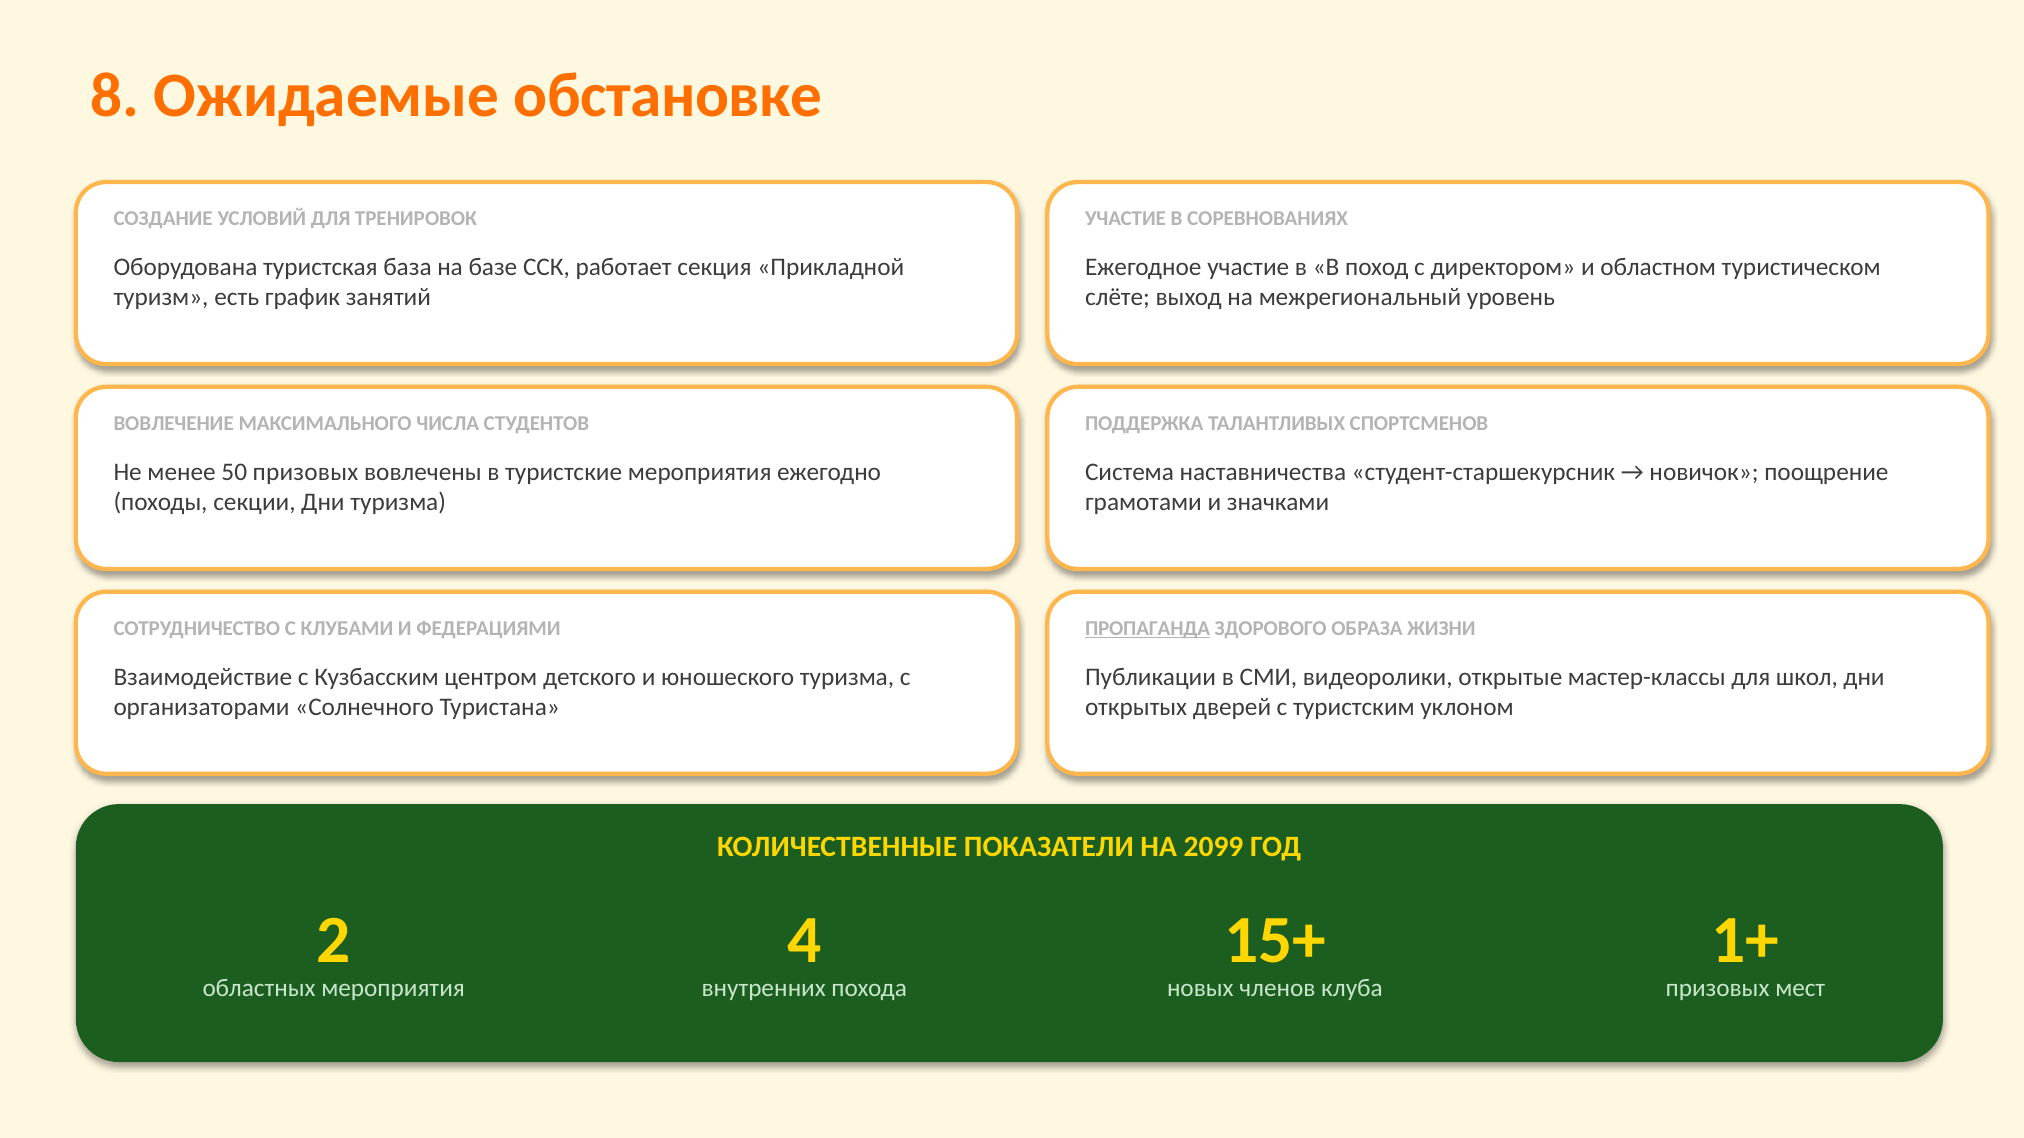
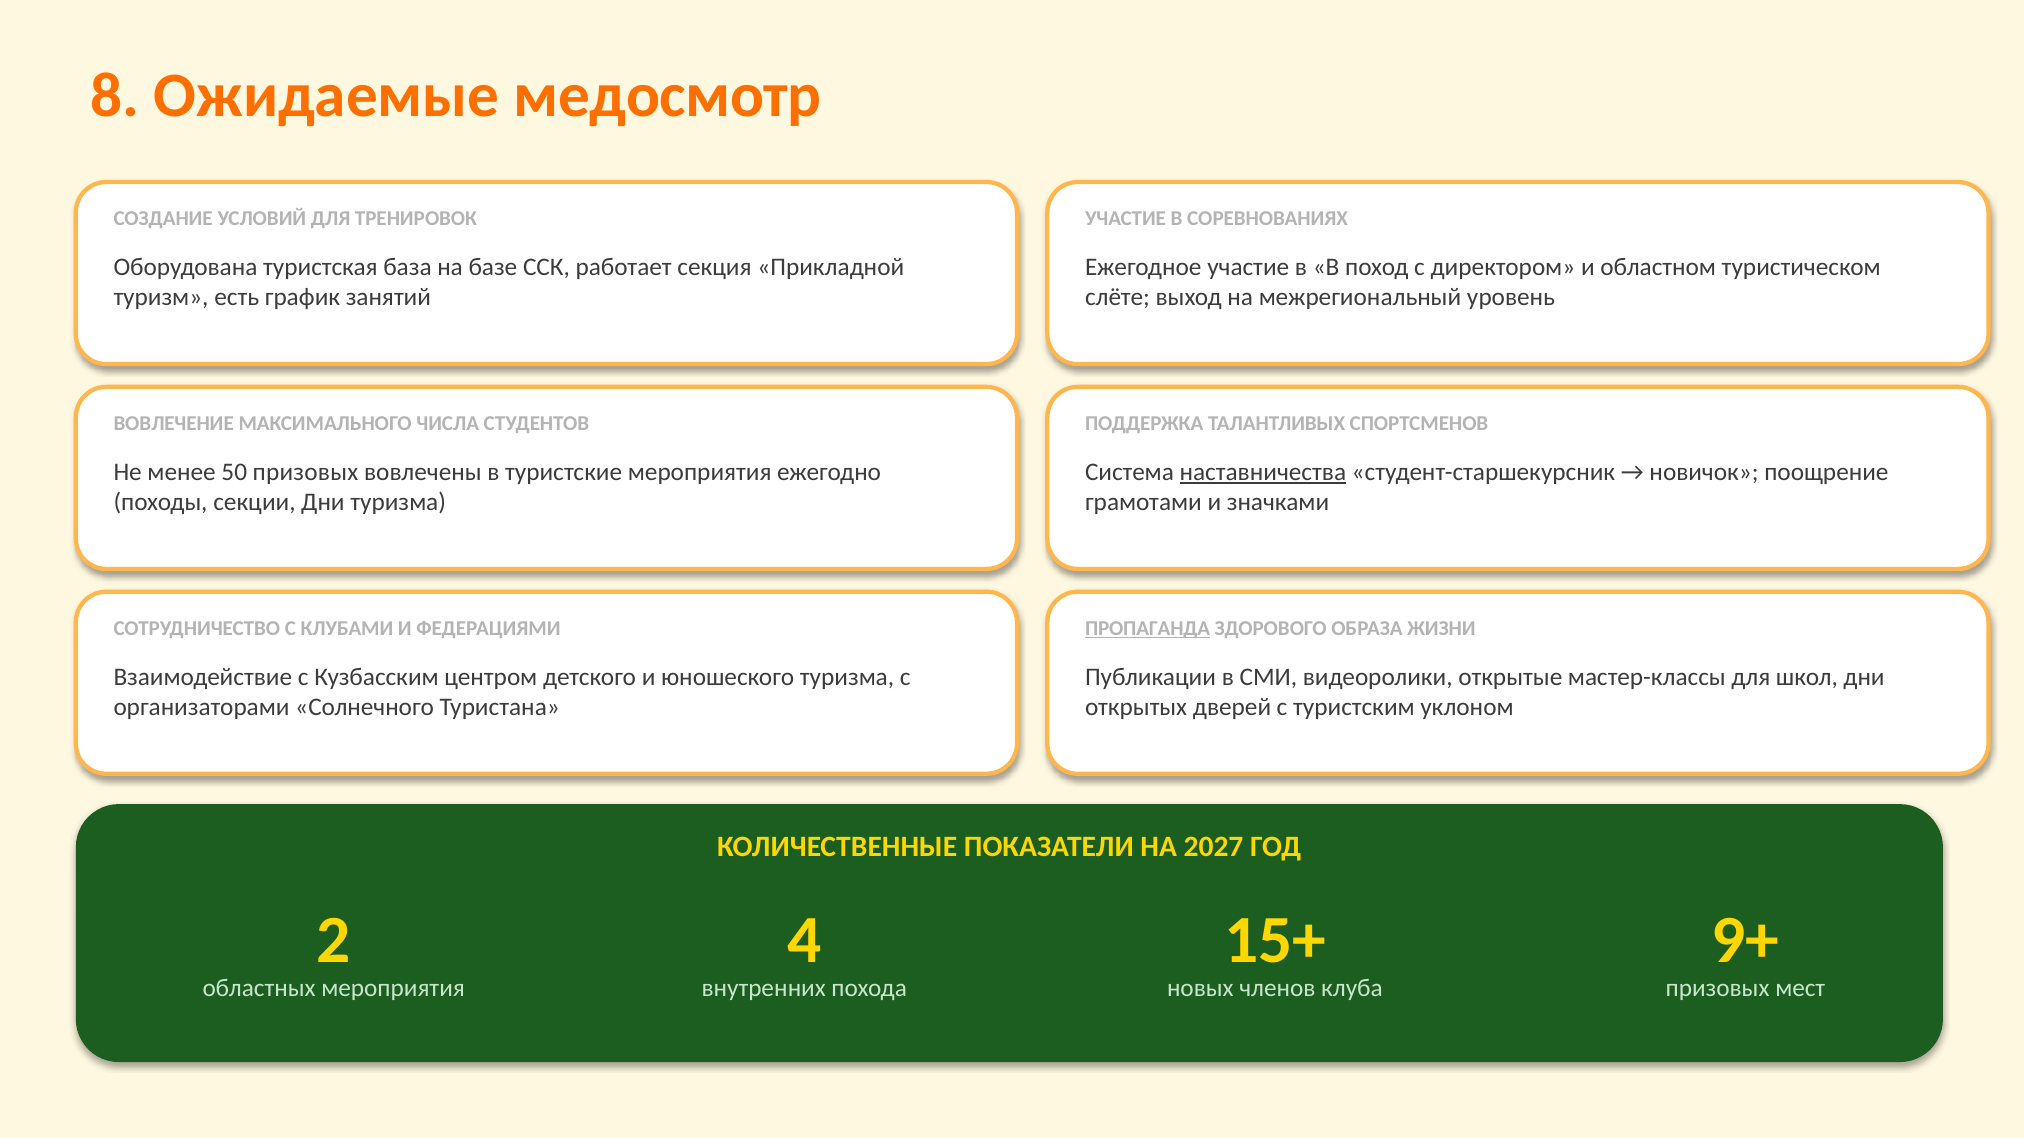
обстановке: обстановке -> медосмотр
наставничества underline: none -> present
2099: 2099 -> 2027
1+: 1+ -> 9+
